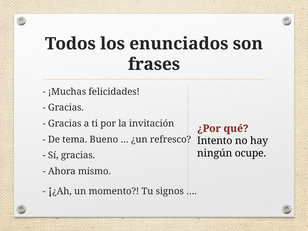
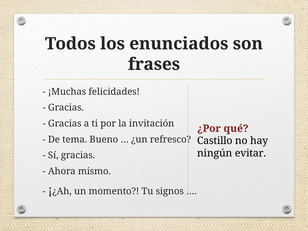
Intento: Intento -> Castillo
ocupe: ocupe -> evitar
